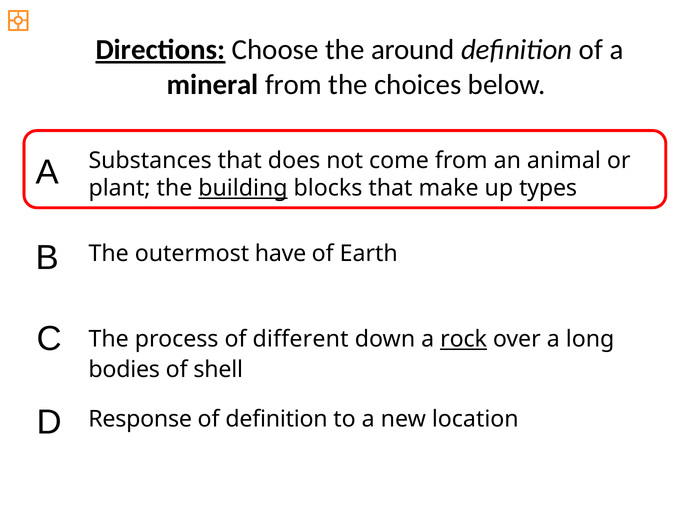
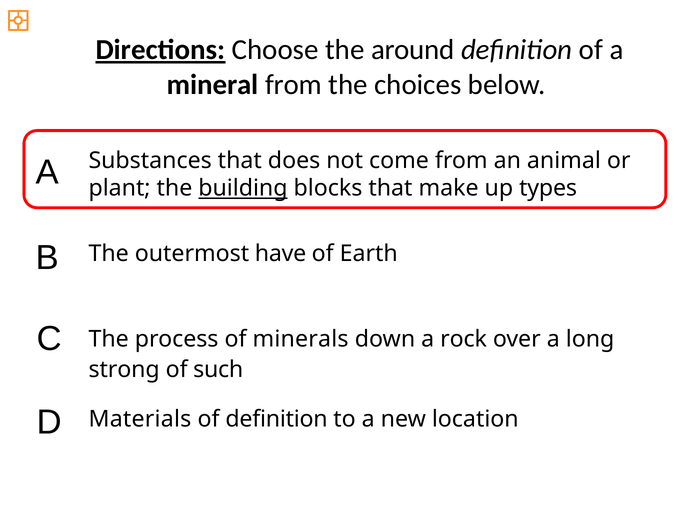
different: different -> minerals
rock underline: present -> none
bodies: bodies -> strong
shell: shell -> such
Response: Response -> Materials
